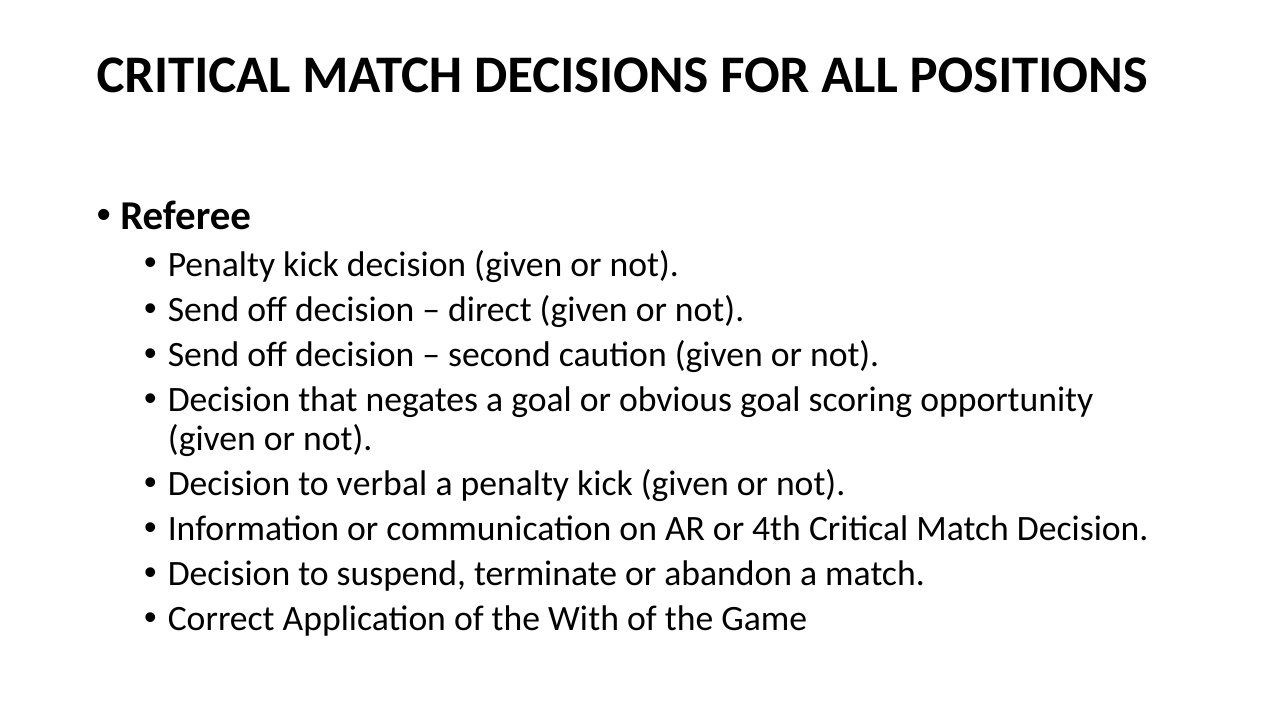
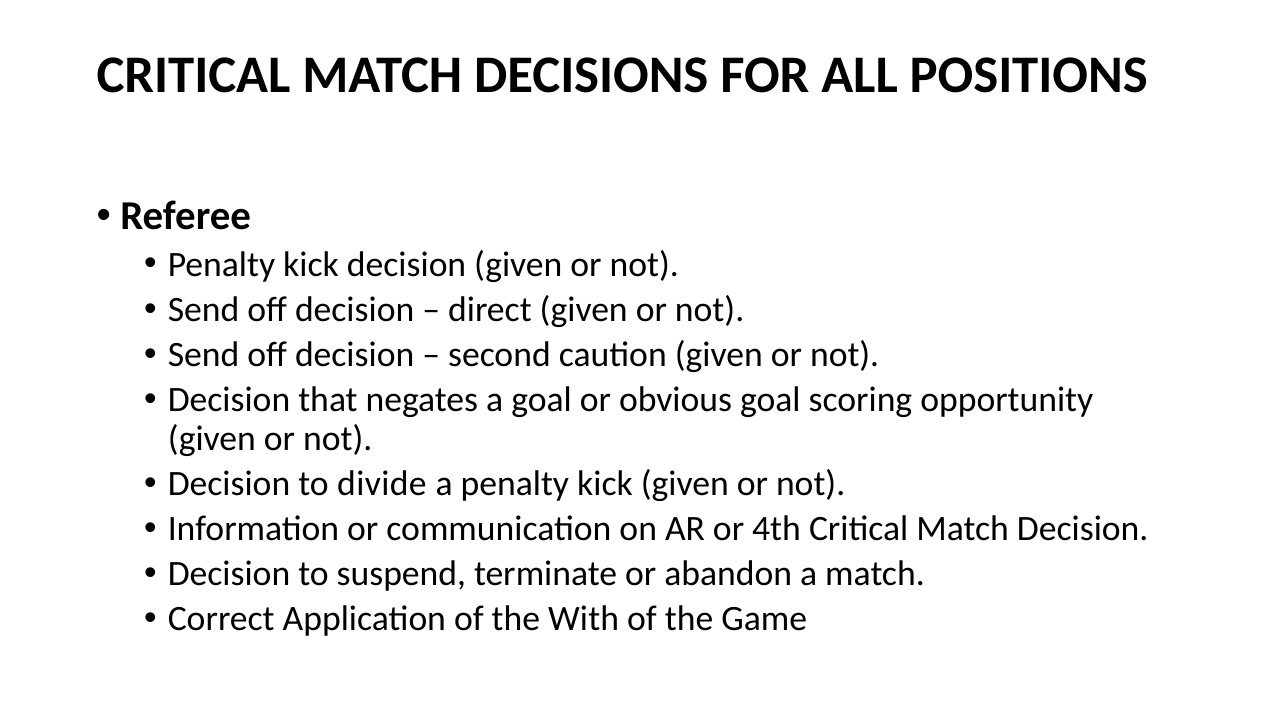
verbal: verbal -> divide
